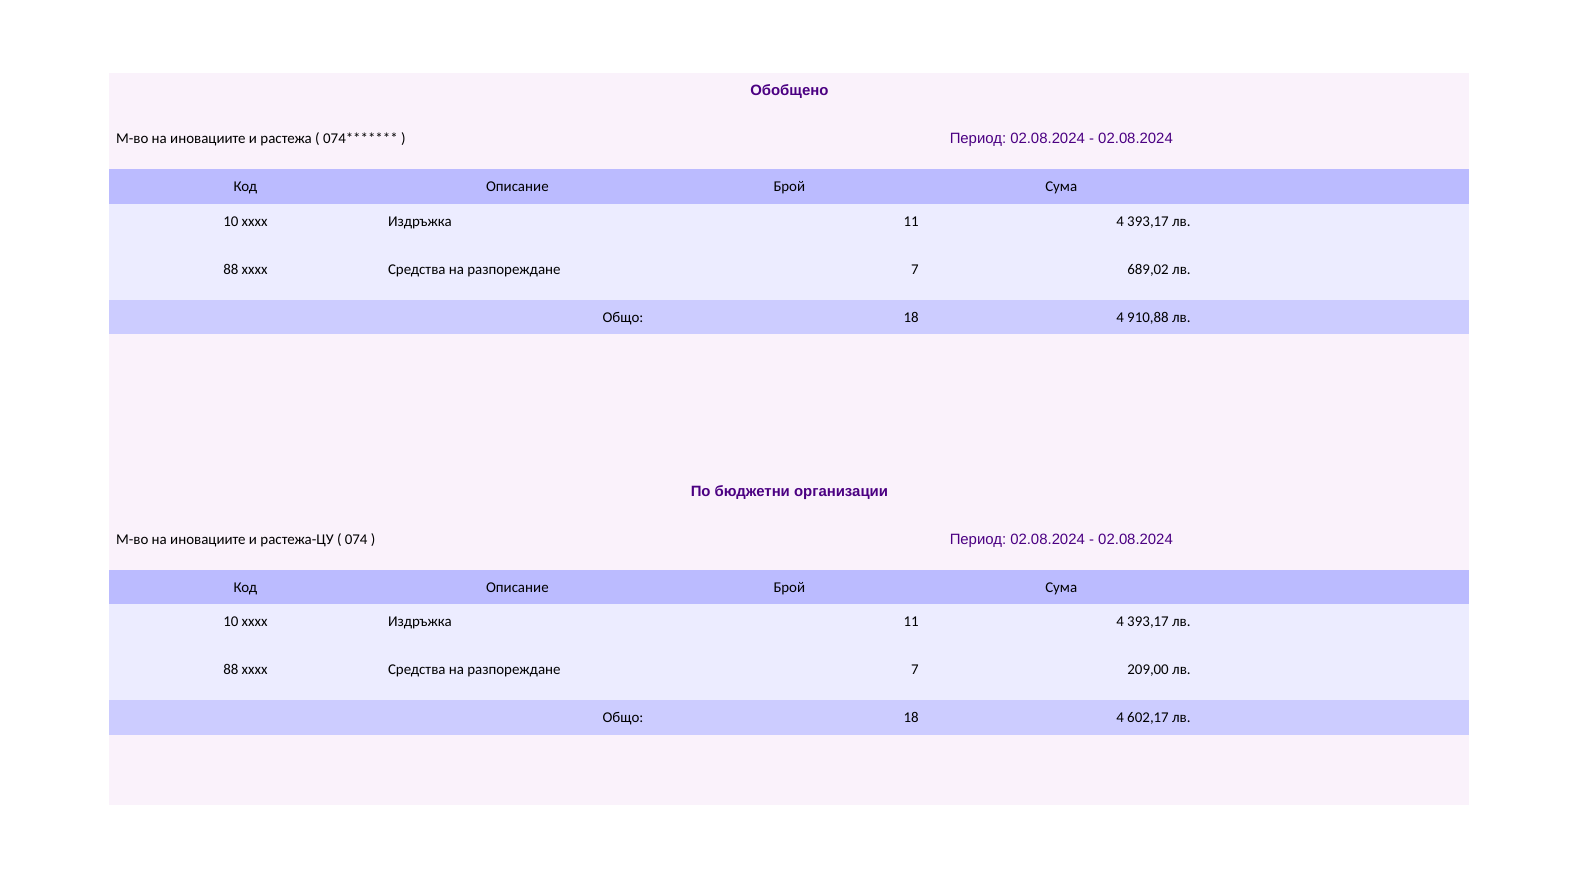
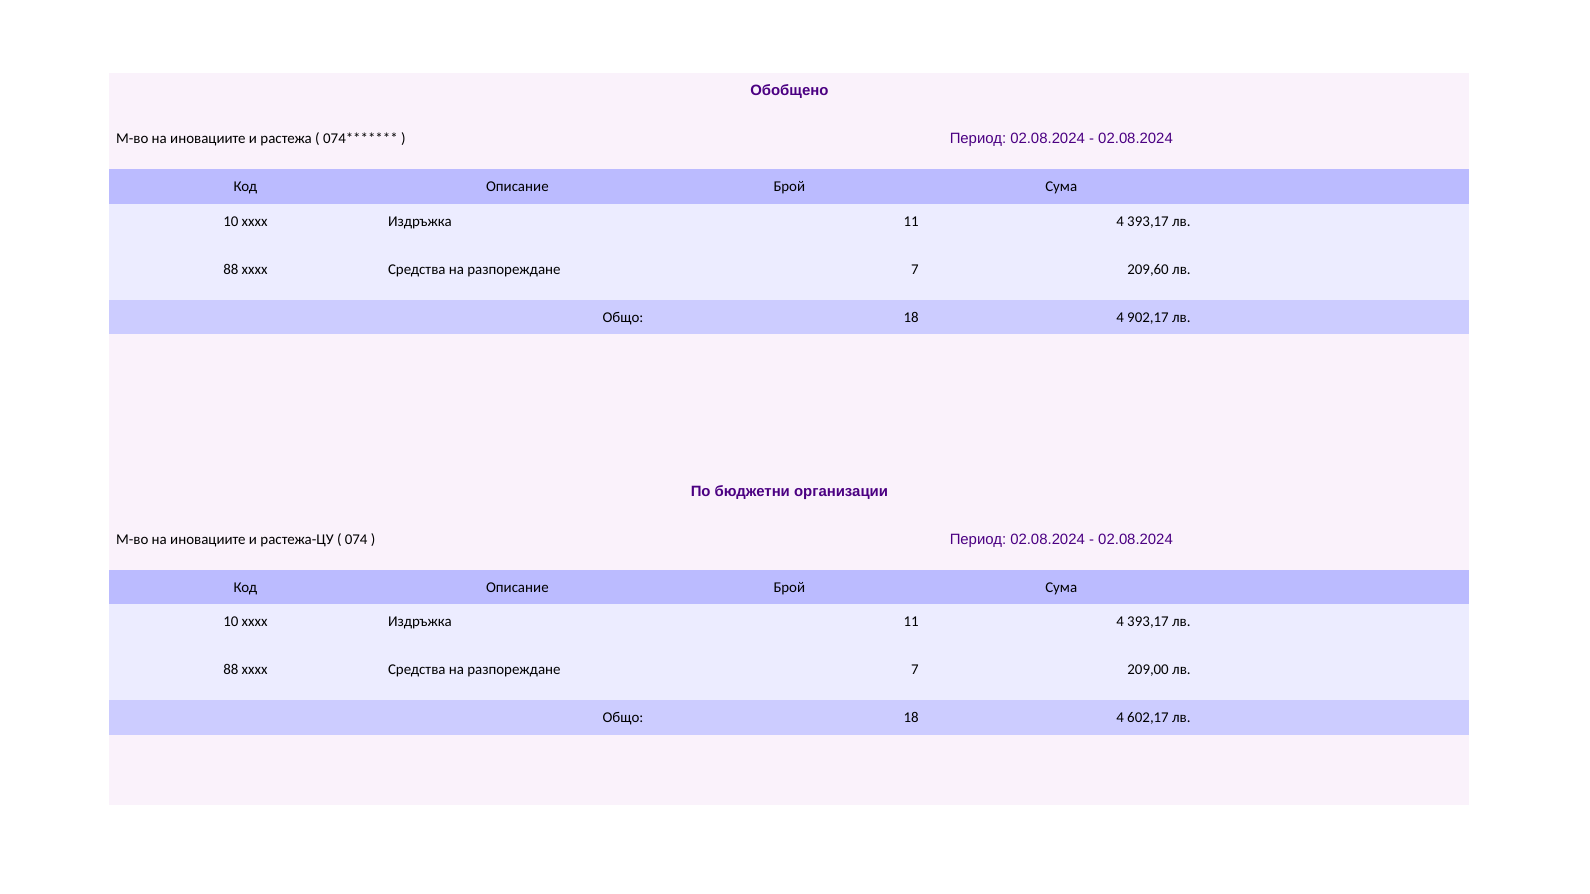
689,02: 689,02 -> 209,60
910,88: 910,88 -> 902,17
